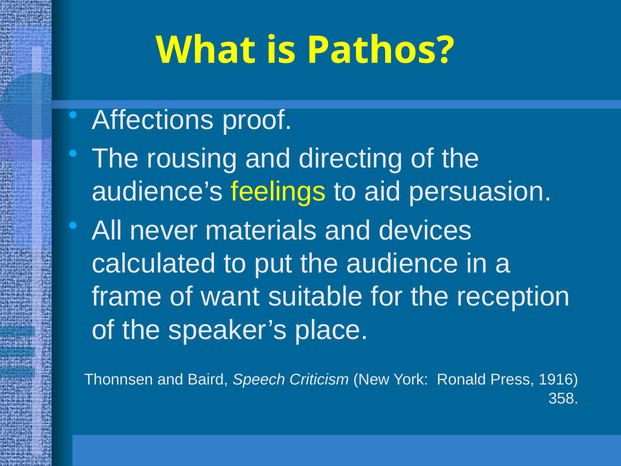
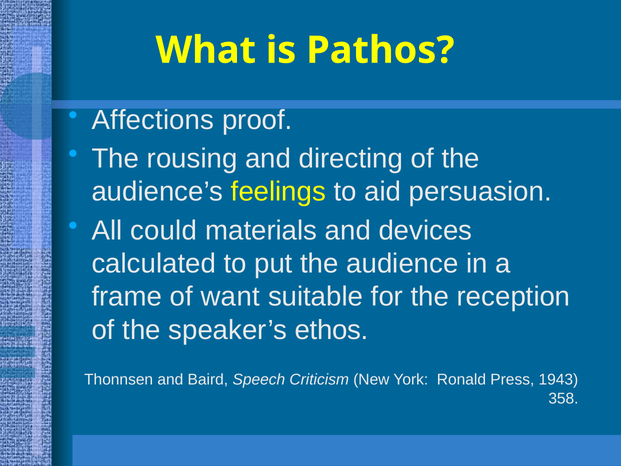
never: never -> could
place: place -> ethos
1916: 1916 -> 1943
